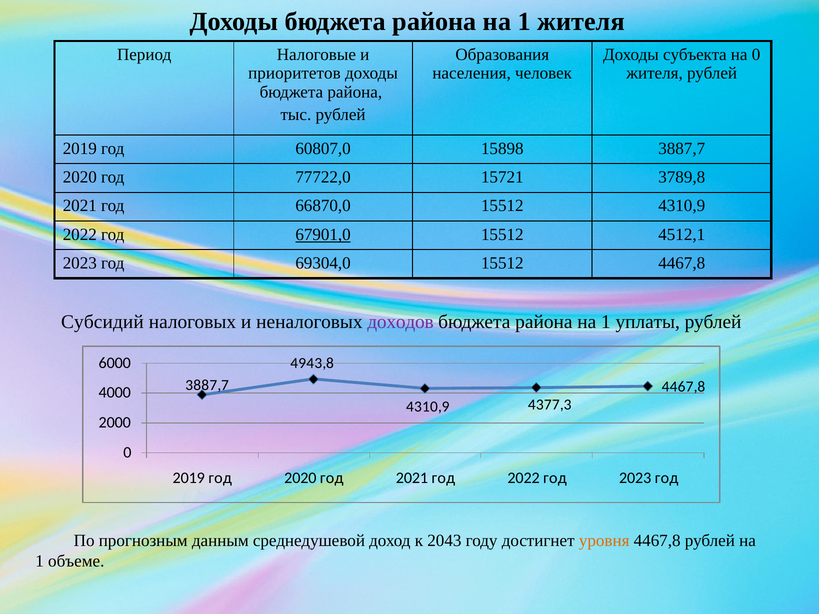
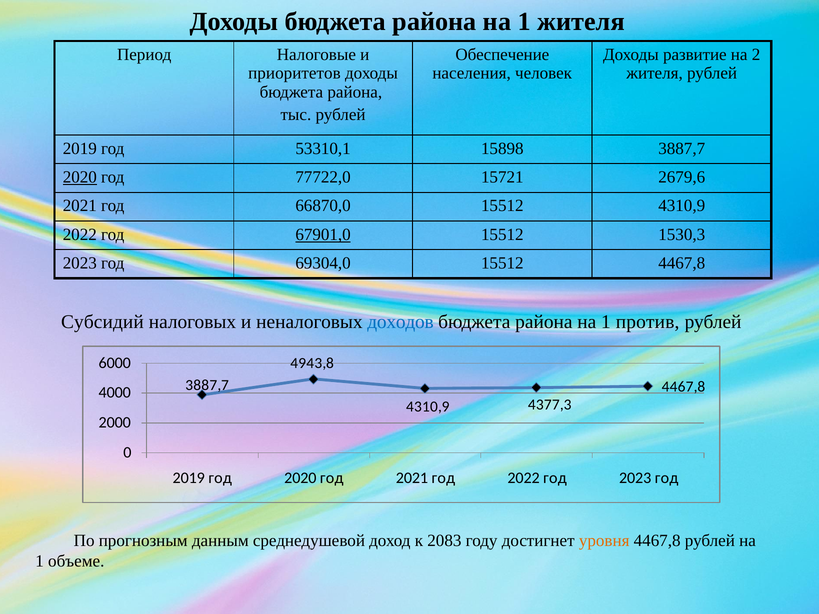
Образования: Образования -> Обеспечение
субъекта: субъекта -> развитие
на 0: 0 -> 2
60807,0: 60807,0 -> 53310,1
2020 at (80, 177) underline: none -> present
3789,8: 3789,8 -> 2679,6
4512,1: 4512,1 -> 1530,3
доходов colour: purple -> blue
уплаты: уплаты -> против
2043: 2043 -> 2083
